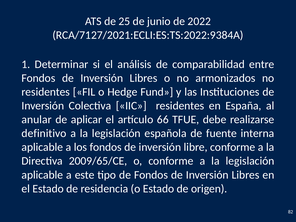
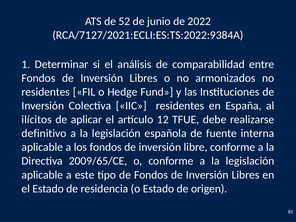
25: 25 -> 52
anular: anular -> ilícitos
66: 66 -> 12
